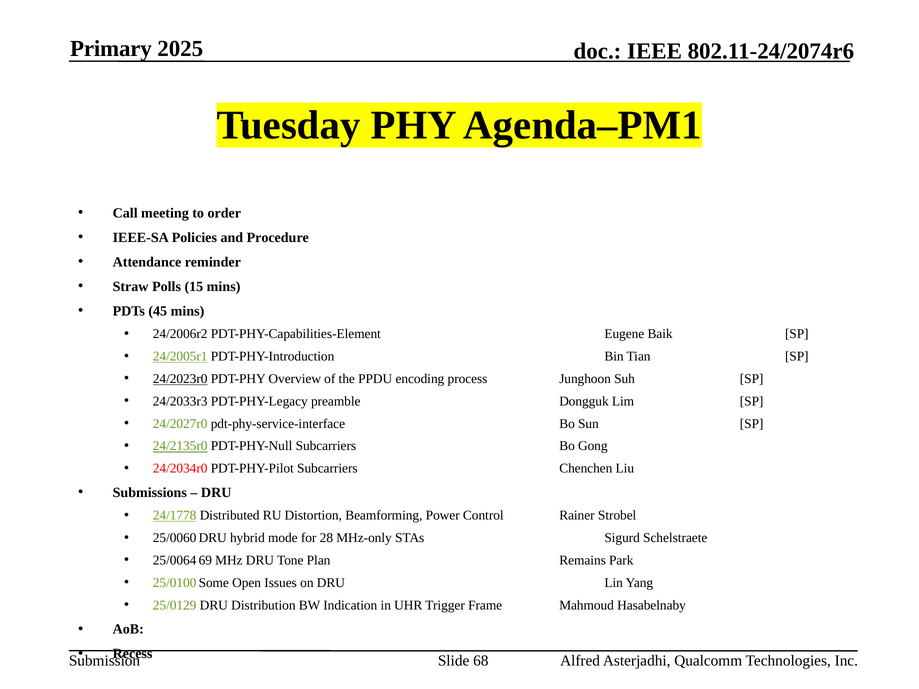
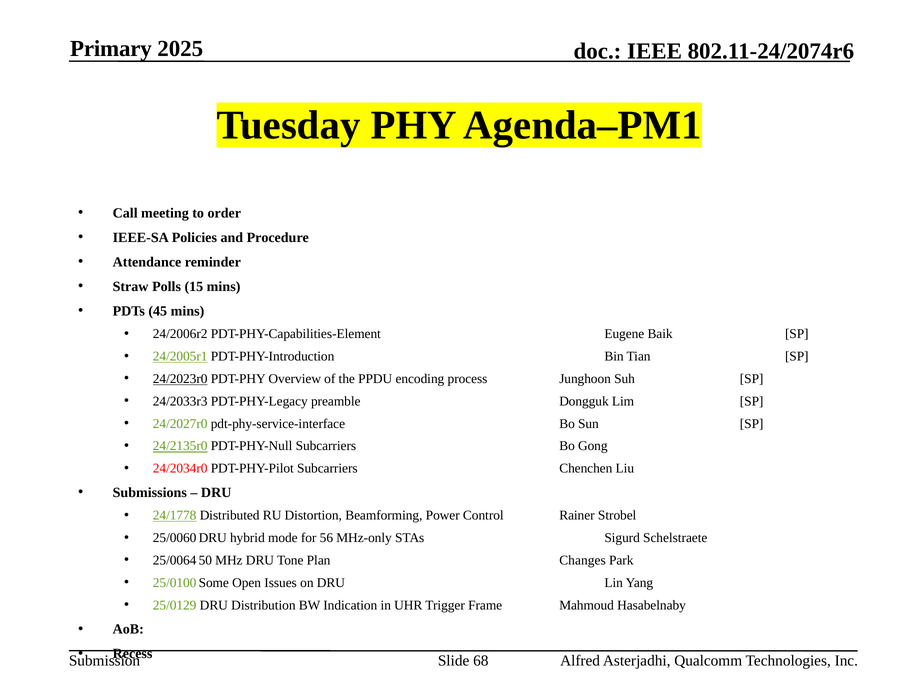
28: 28 -> 56
69: 69 -> 50
Remains: Remains -> Changes
